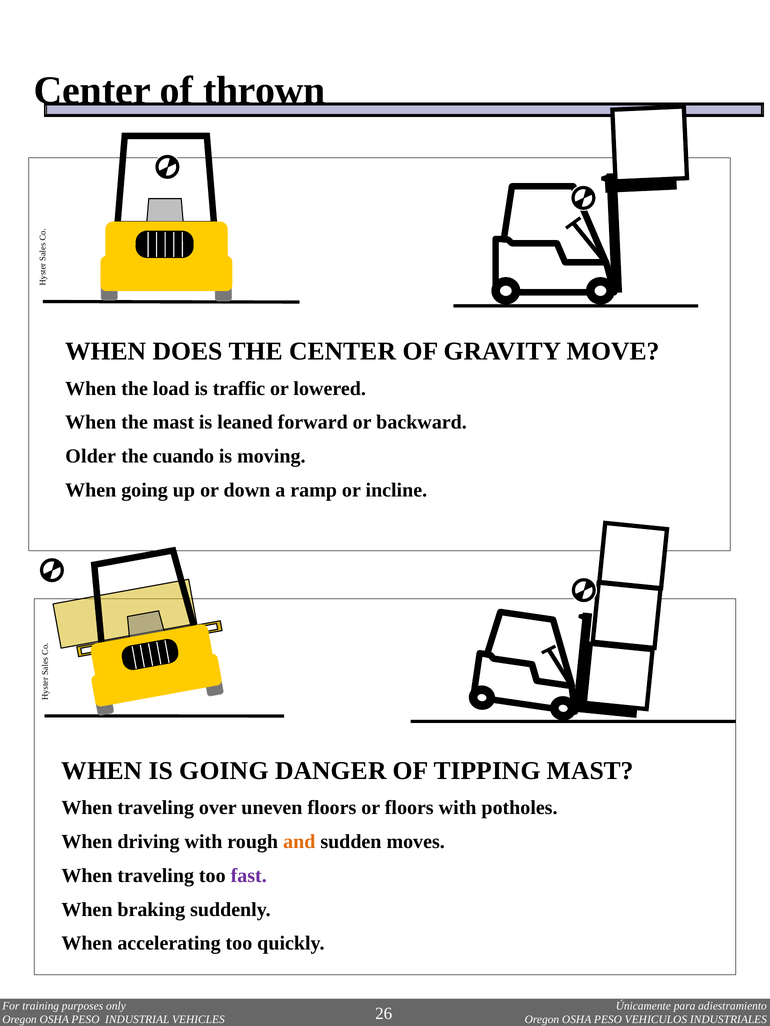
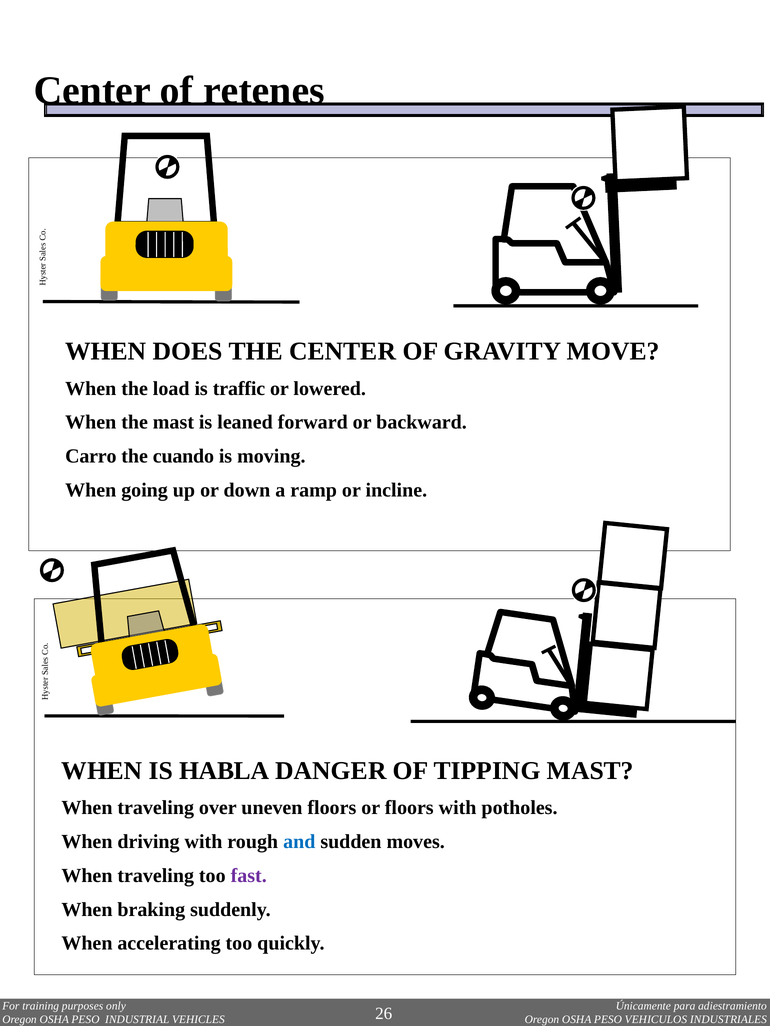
thrown: thrown -> retenes
Older: Older -> Carro
IS GOING: GOING -> HABLA
and colour: orange -> blue
